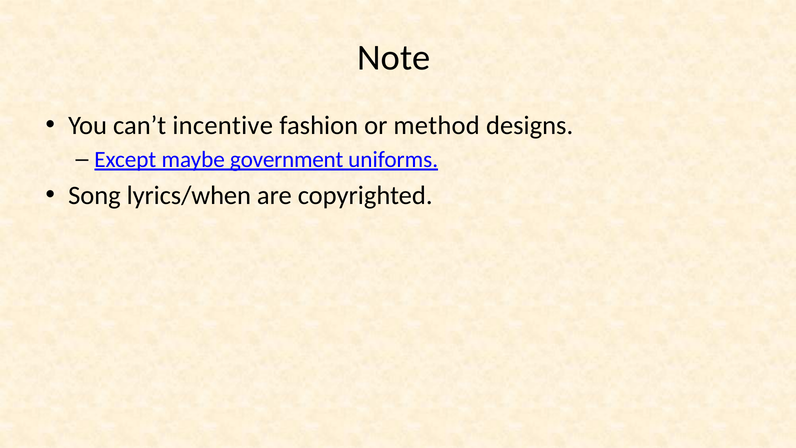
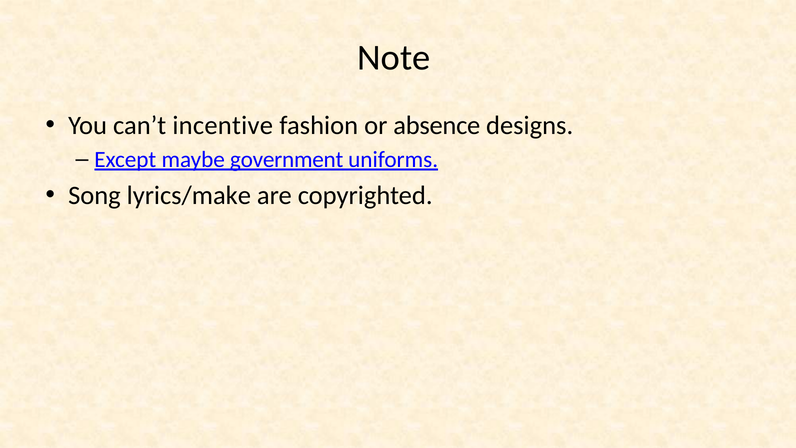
method: method -> absence
lyrics/when: lyrics/when -> lyrics/make
